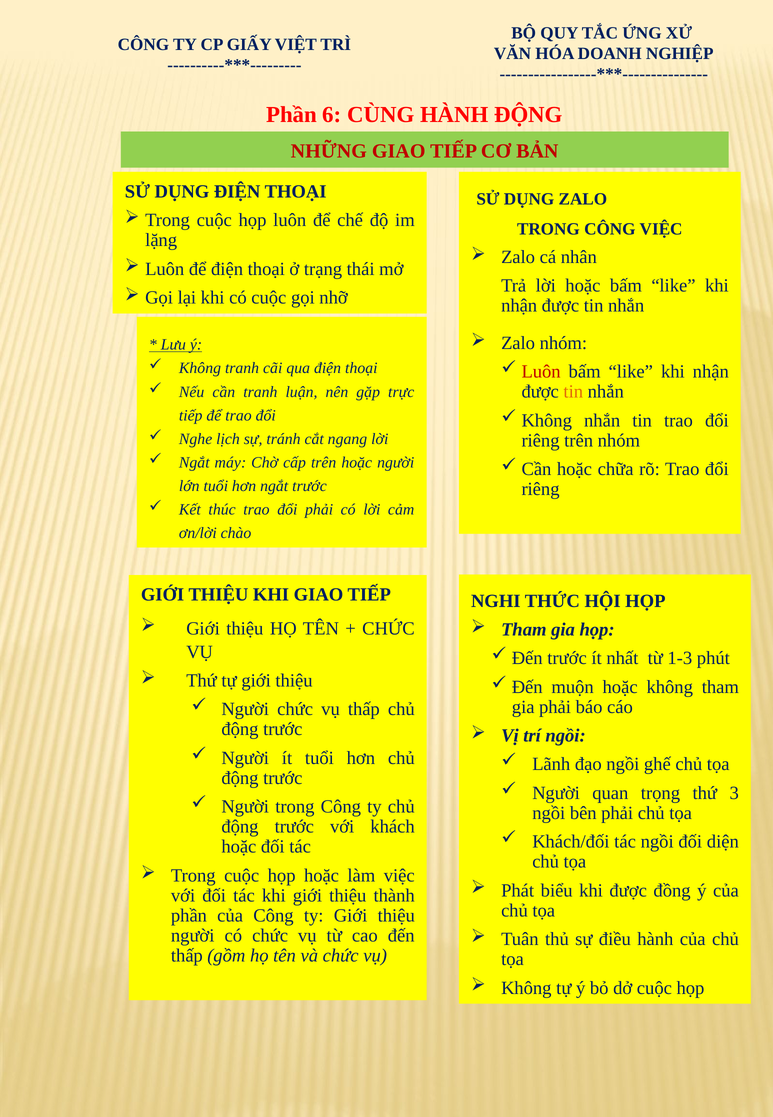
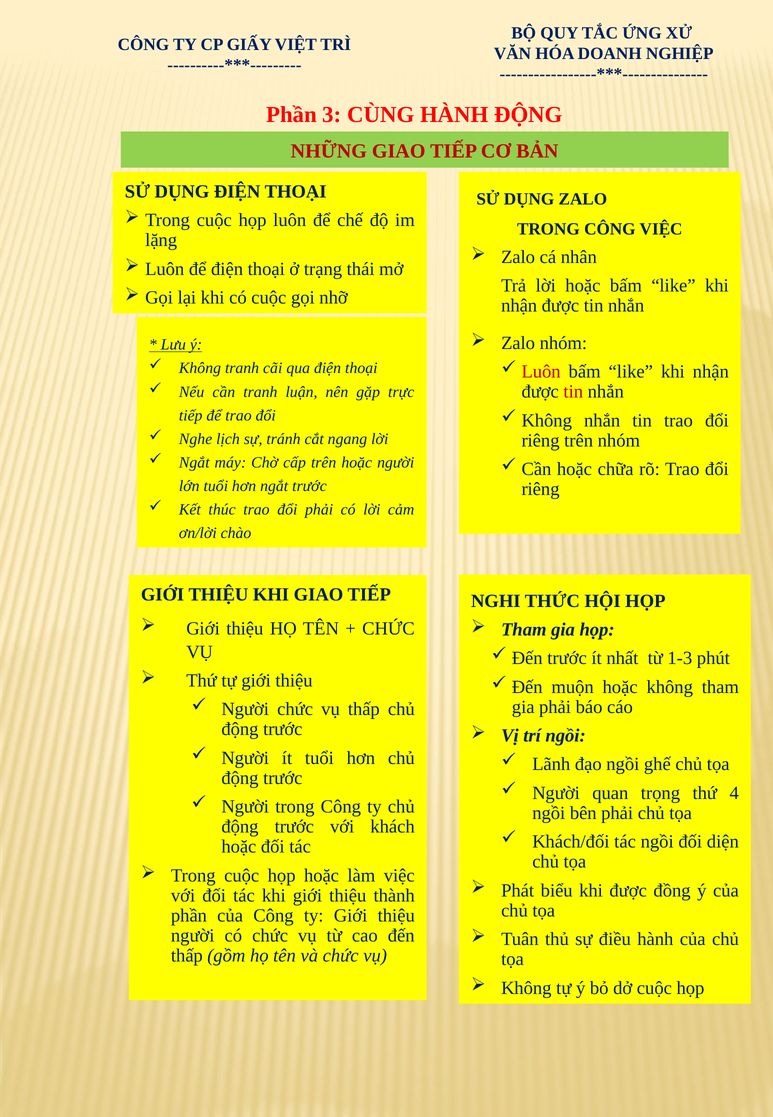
6: 6 -> 3
tin at (573, 392) colour: orange -> red
3: 3 -> 4
